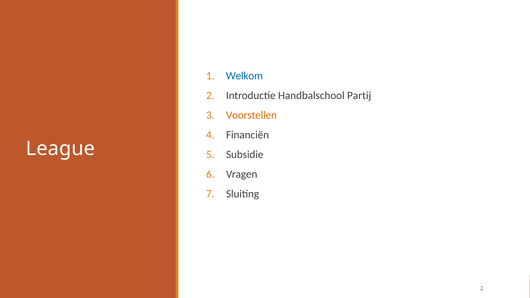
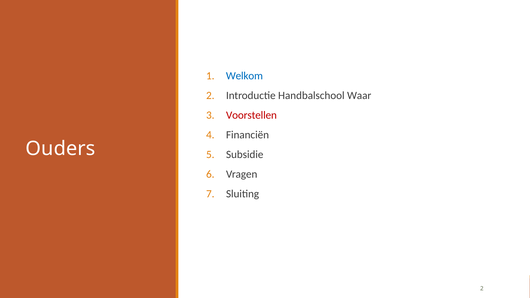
Partij: Partij -> Waar
Voorstellen colour: orange -> red
League: League -> Ouders
